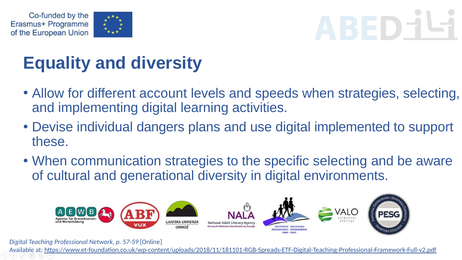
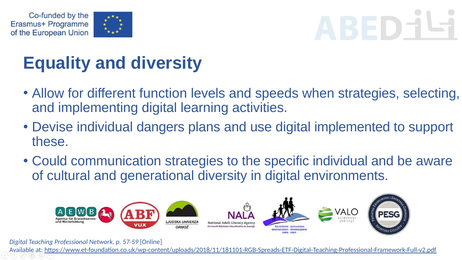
account: account -> function
When at (50, 161): When -> Could
specific selecting: selecting -> individual
